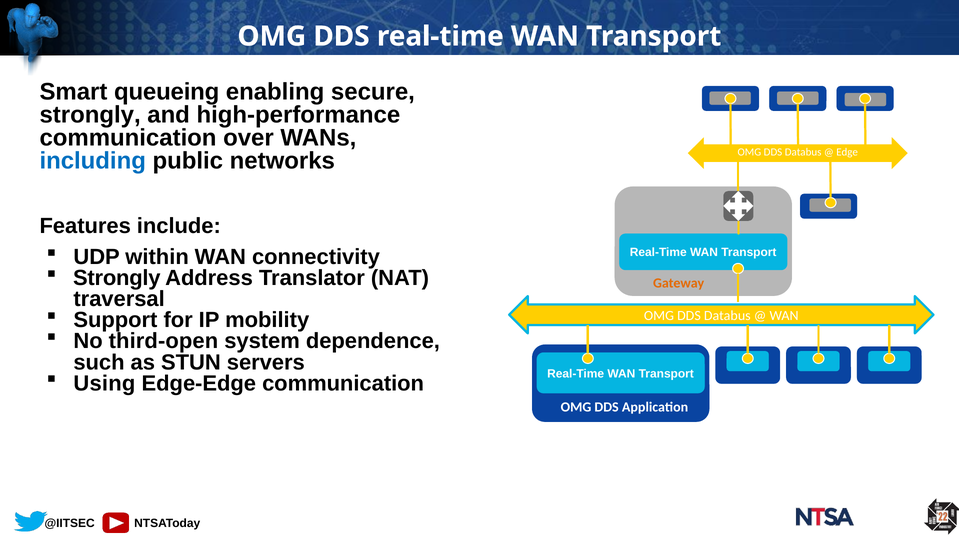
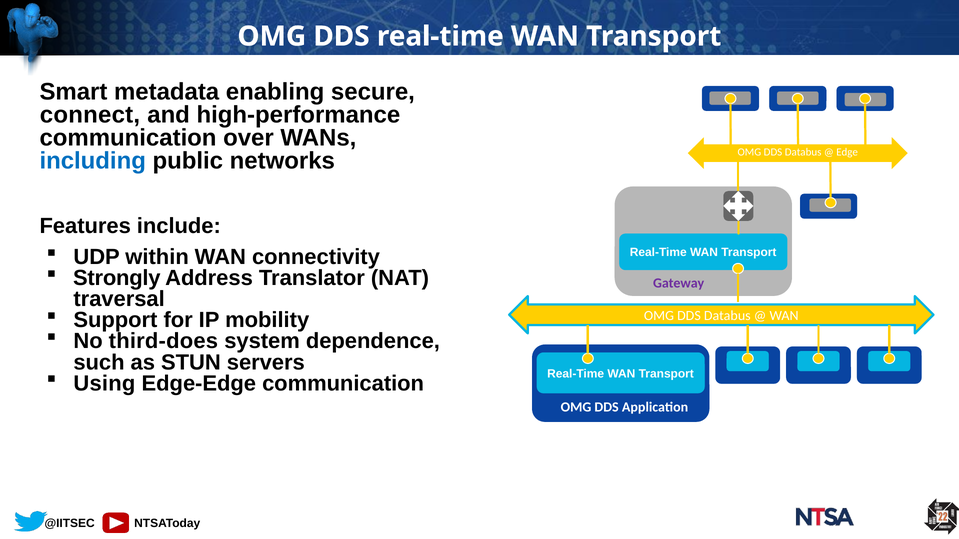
queueing: queueing -> metadata
strongly at (90, 115): strongly -> connect
Gateway colour: orange -> purple
third-open: third-open -> third-does
